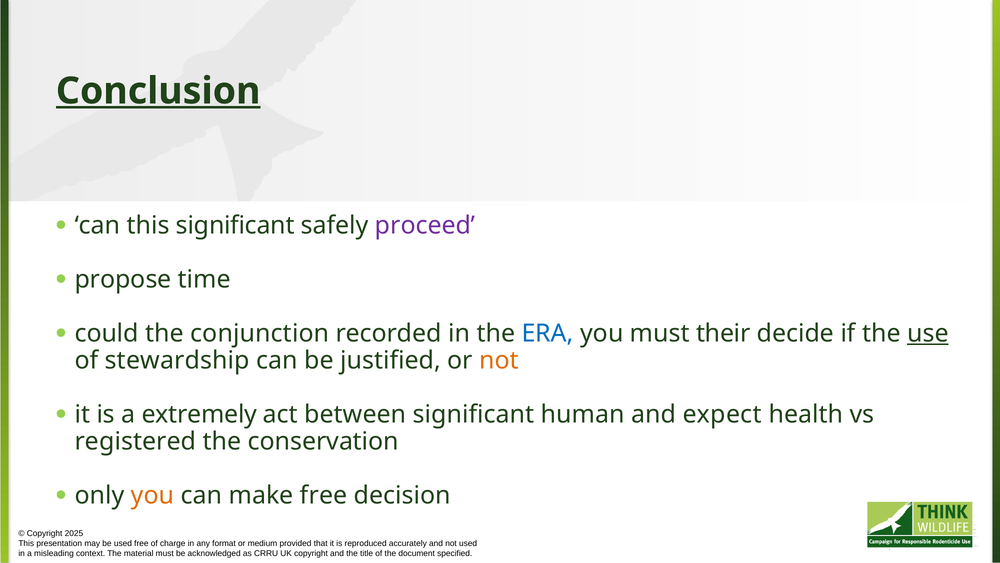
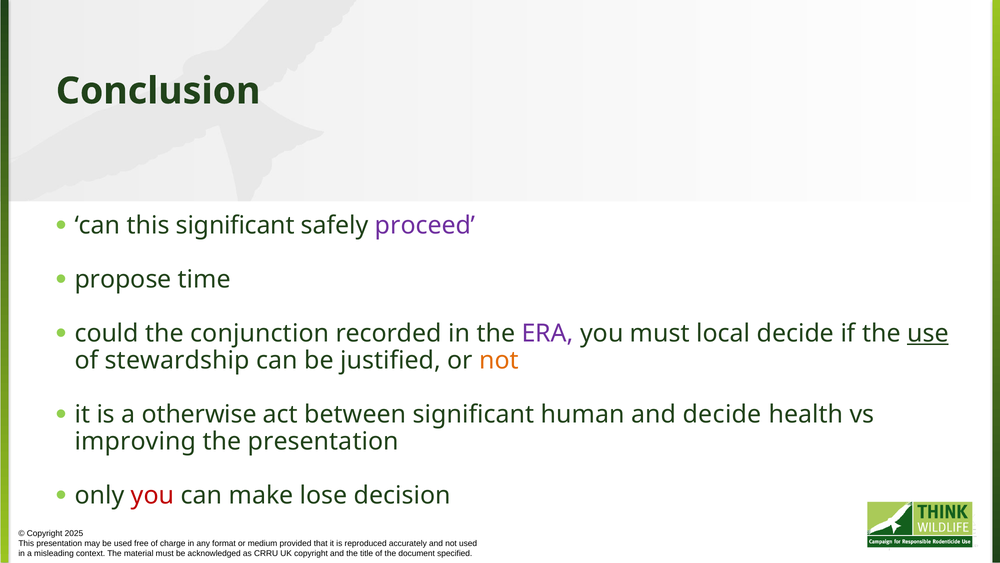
Conclusion underline: present -> none
ERA colour: blue -> purple
their: their -> local
extremely: extremely -> otherwise
and expect: expect -> decide
registered: registered -> improving
the conservation: conservation -> presentation
you at (153, 495) colour: orange -> red
make free: free -> lose
